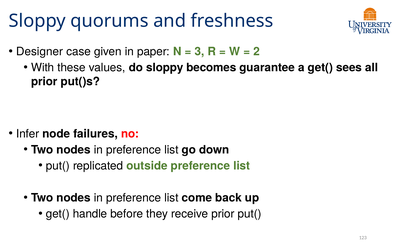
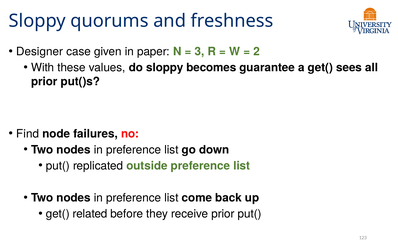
Infer: Infer -> Find
handle: handle -> related
